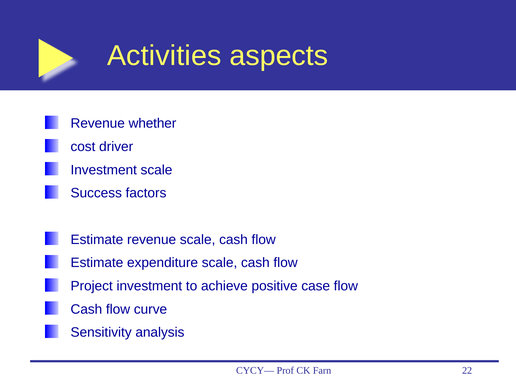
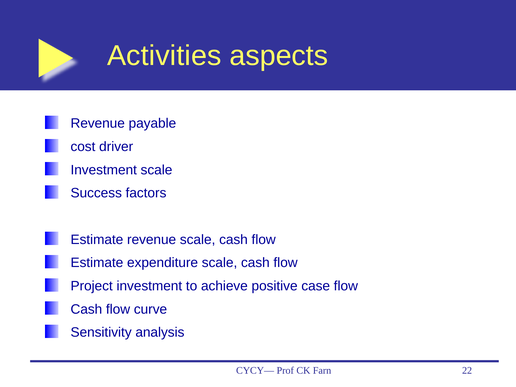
whether: whether -> payable
